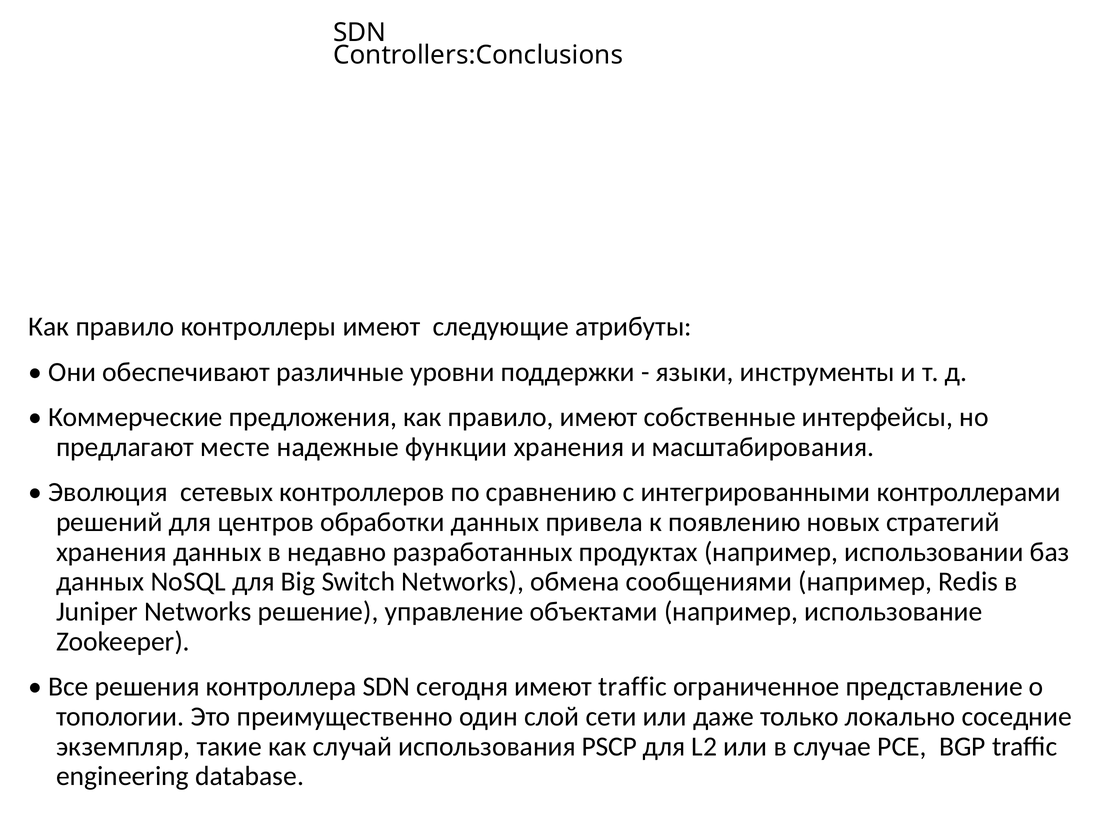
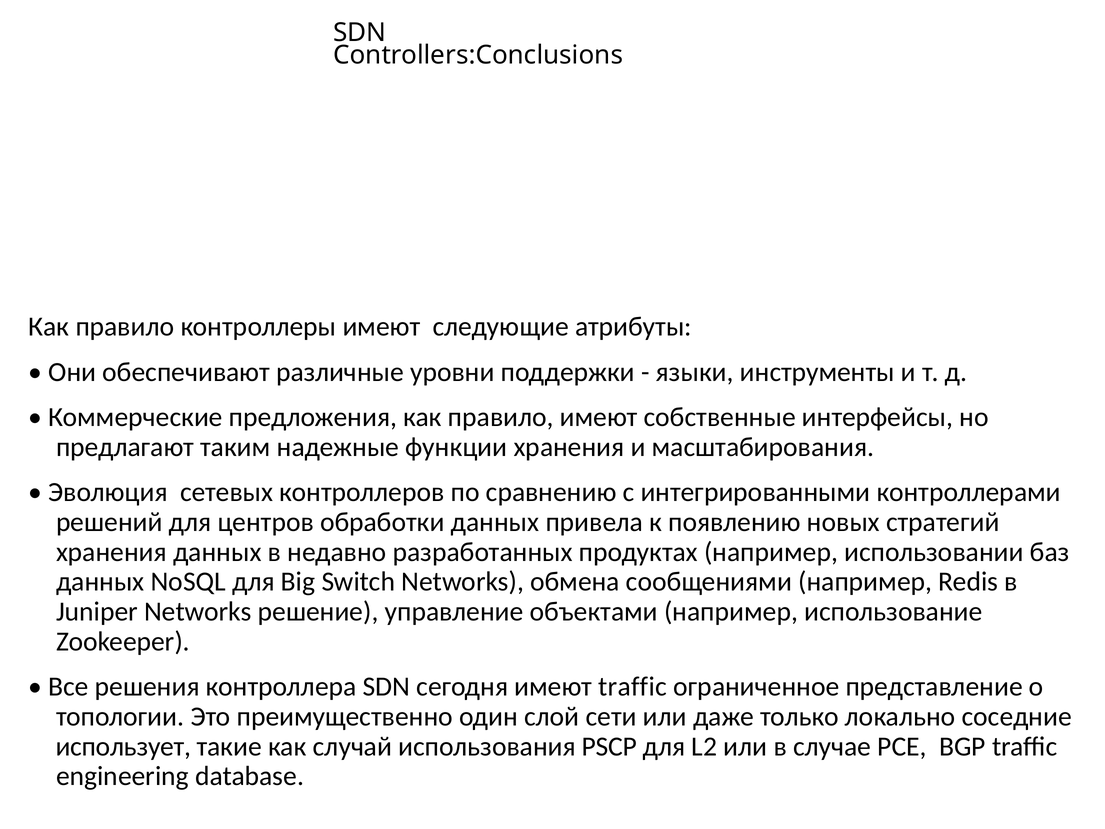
месте: месте -> таким
экземпляр: экземпляр -> использует
